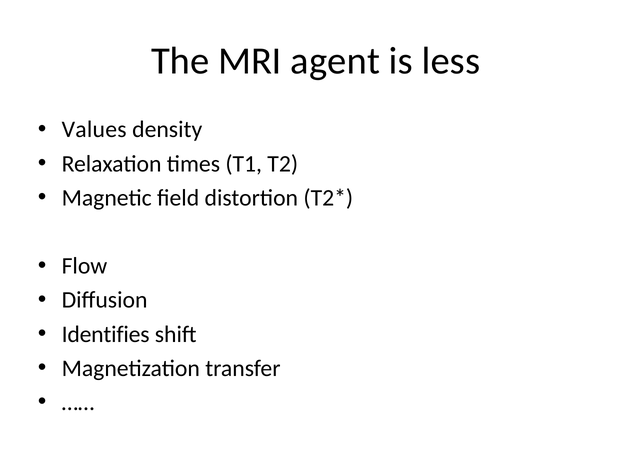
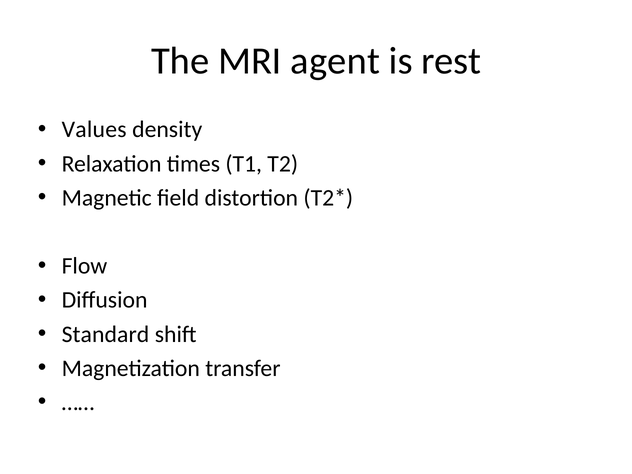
less: less -> rest
Identifies: Identifies -> Standard
